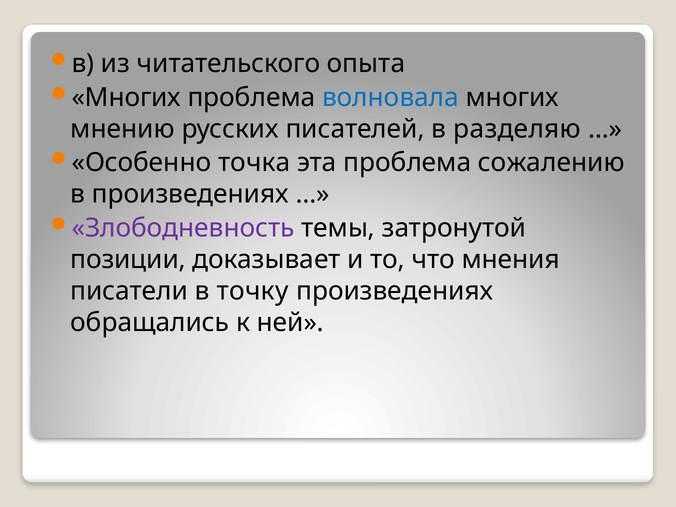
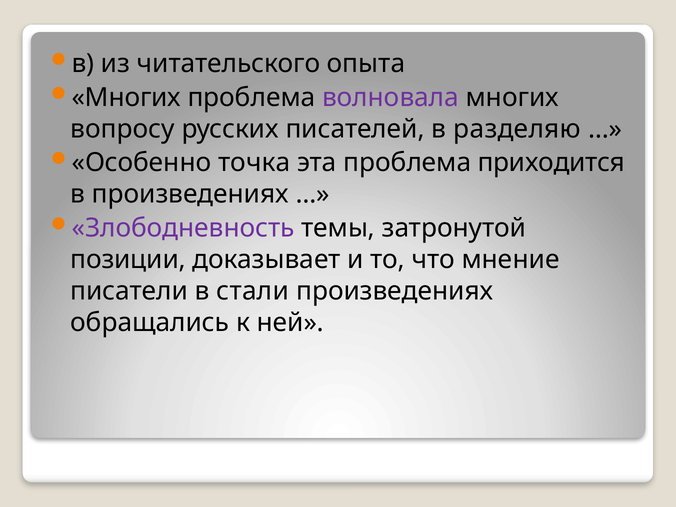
волновала colour: blue -> purple
мнению: мнению -> вопросу
сожалению: сожалению -> приходится
мнения: мнения -> мнение
точку: точку -> стали
